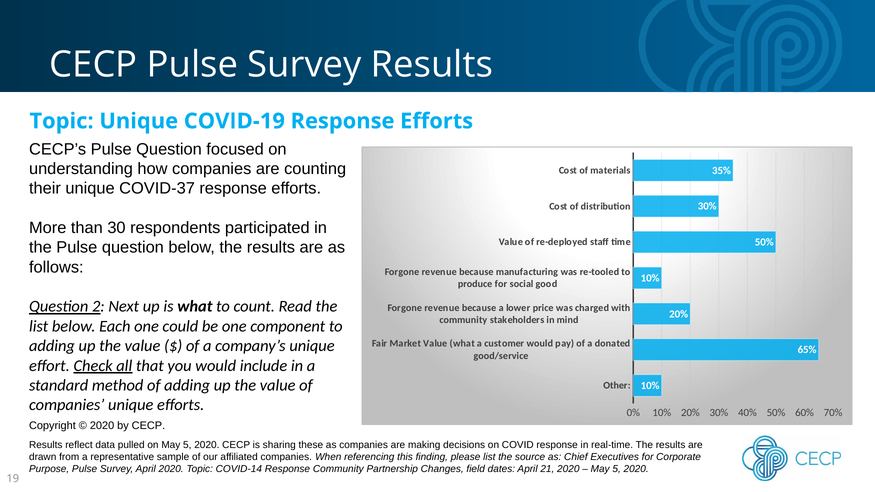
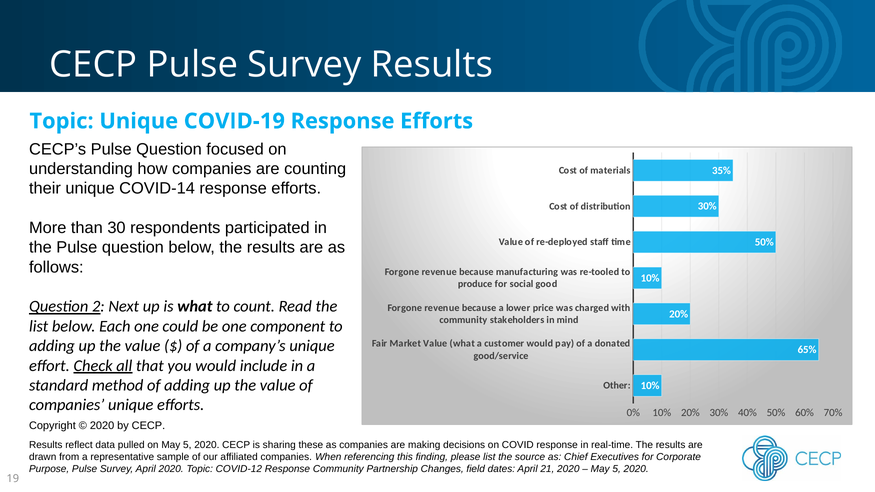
COVID-37: COVID-37 -> COVID-14
COVID-14: COVID-14 -> COVID-12
